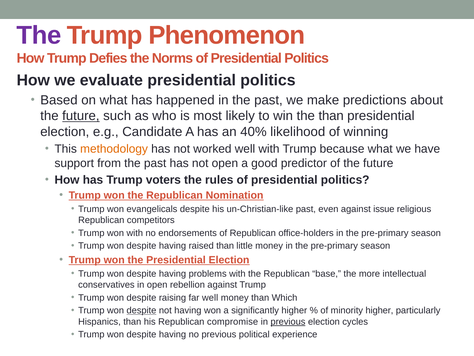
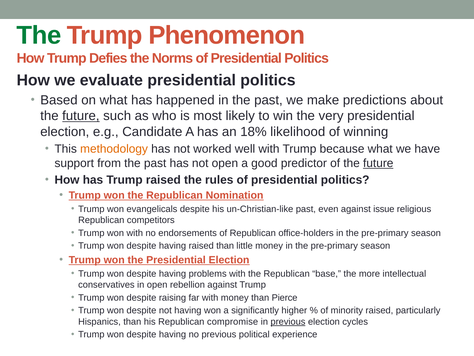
The at (39, 35) colour: purple -> green
the than: than -> very
40%: 40% -> 18%
future at (378, 163) underline: none -> present
Trump voters: voters -> raised
far well: well -> with
Which: Which -> Pierce
despite at (141, 310) underline: present -> none
minority higher: higher -> raised
